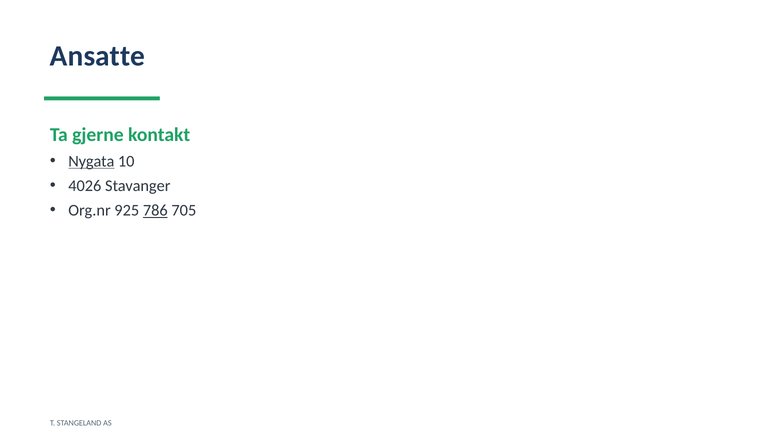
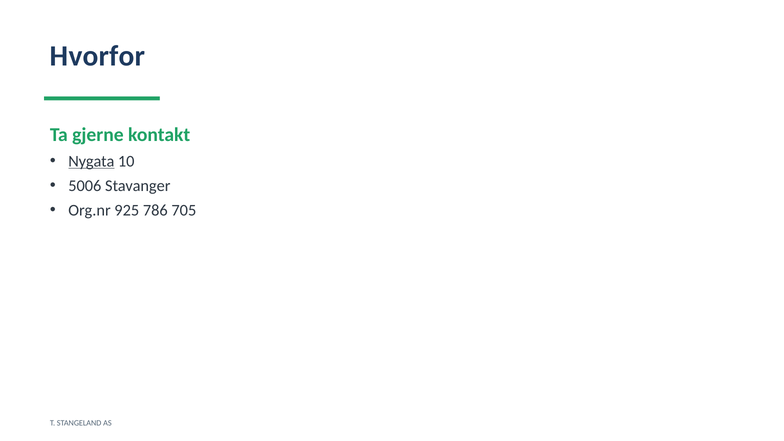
Ansatte: Ansatte -> Hvorfor
4026: 4026 -> 5006
786 underline: present -> none
